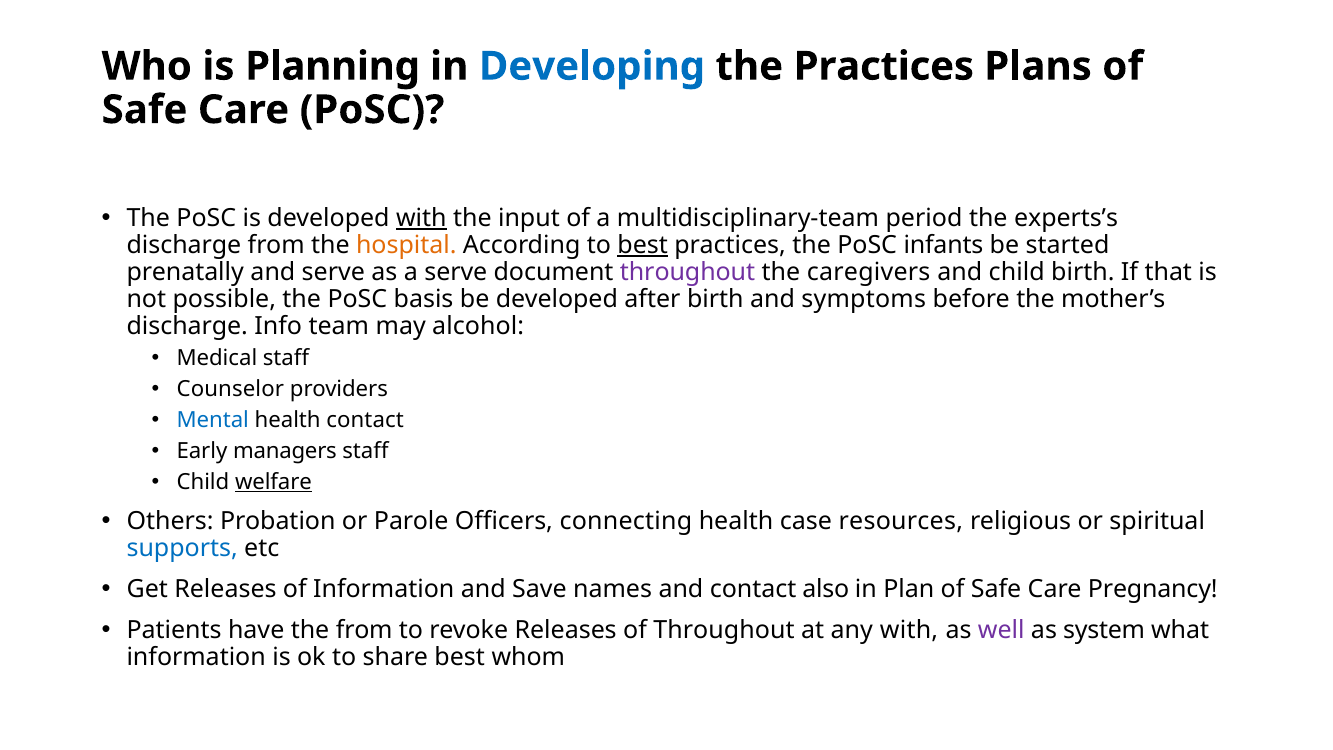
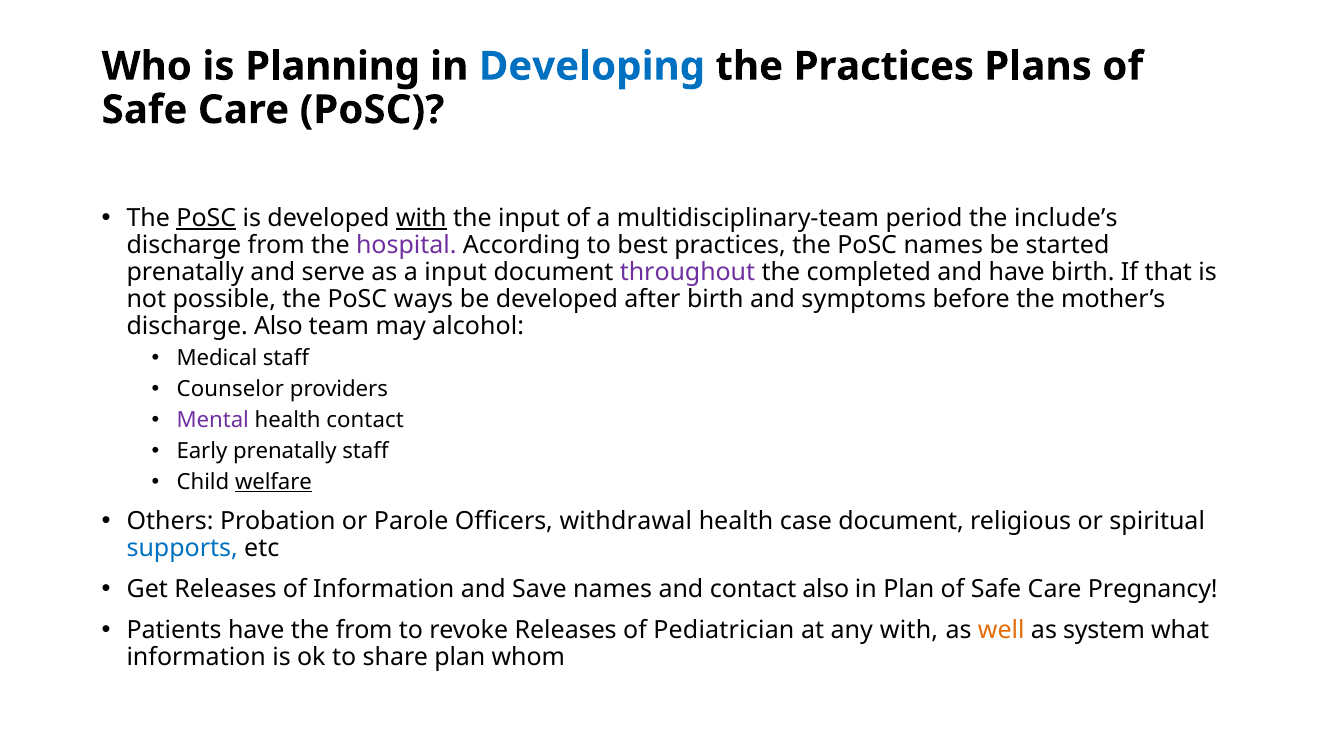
PoSC at (206, 218) underline: none -> present
experts’s: experts’s -> include’s
hospital colour: orange -> purple
best at (643, 245) underline: present -> none
PoSC infants: infants -> names
a serve: serve -> input
caregivers: caregivers -> completed
and child: child -> have
basis: basis -> ways
discharge Info: Info -> Also
Mental colour: blue -> purple
Early managers: managers -> prenatally
connecting: connecting -> withdrawal
case resources: resources -> document
of Throughout: Throughout -> Pediatrician
well colour: purple -> orange
share best: best -> plan
